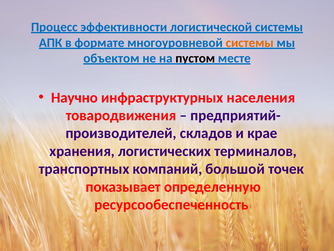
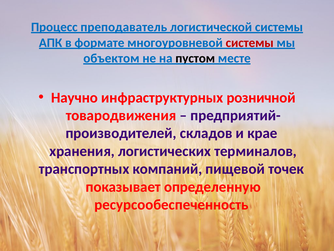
эффективности: эффективности -> преподаватель
системы at (250, 43) colour: orange -> red
населения: населения -> розничной
большой: большой -> пищевой
